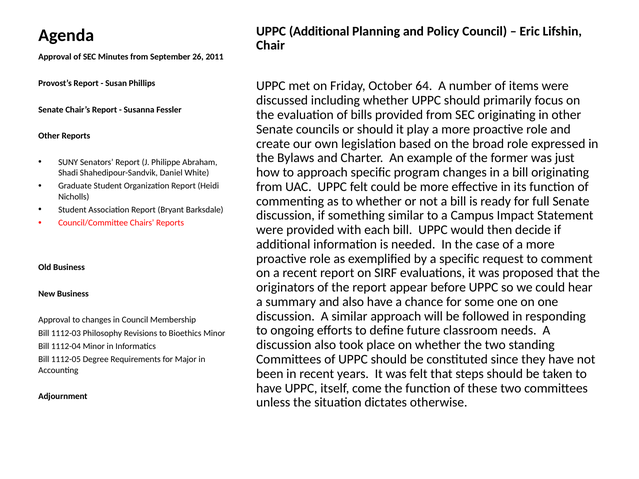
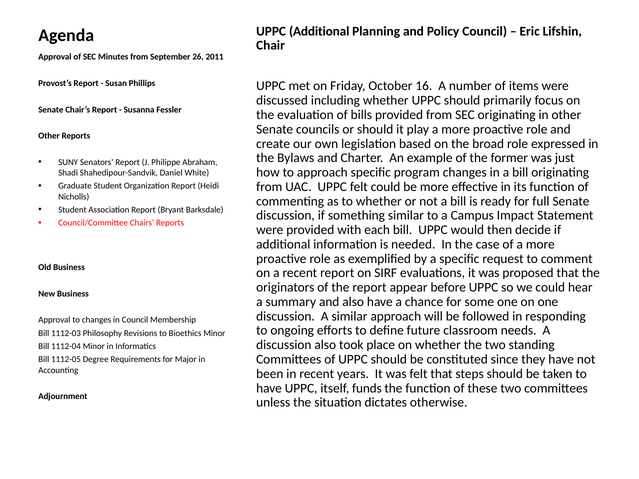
64: 64 -> 16
come: come -> funds
